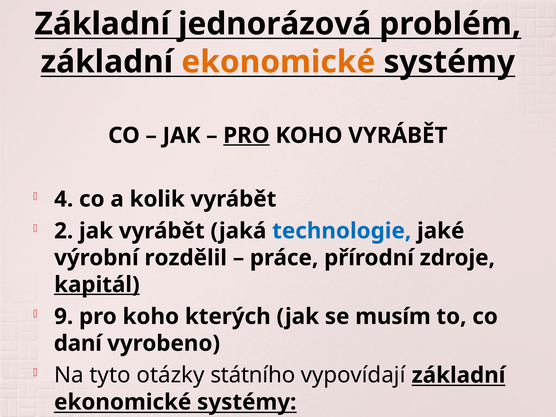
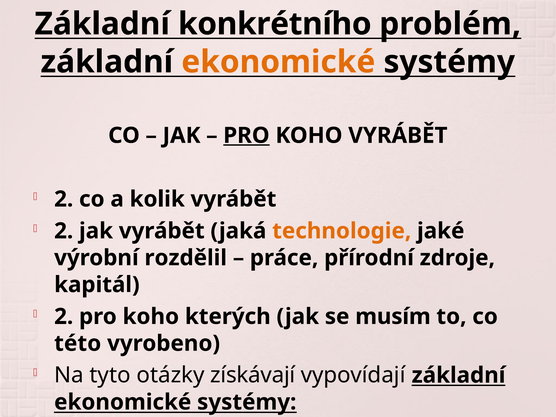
jednorázová: jednorázová -> konkrétního
4 at (64, 199): 4 -> 2
technologie colour: blue -> orange
kapitál underline: present -> none
9 at (64, 317): 9 -> 2
daní: daní -> této
státního: státního -> získávají
